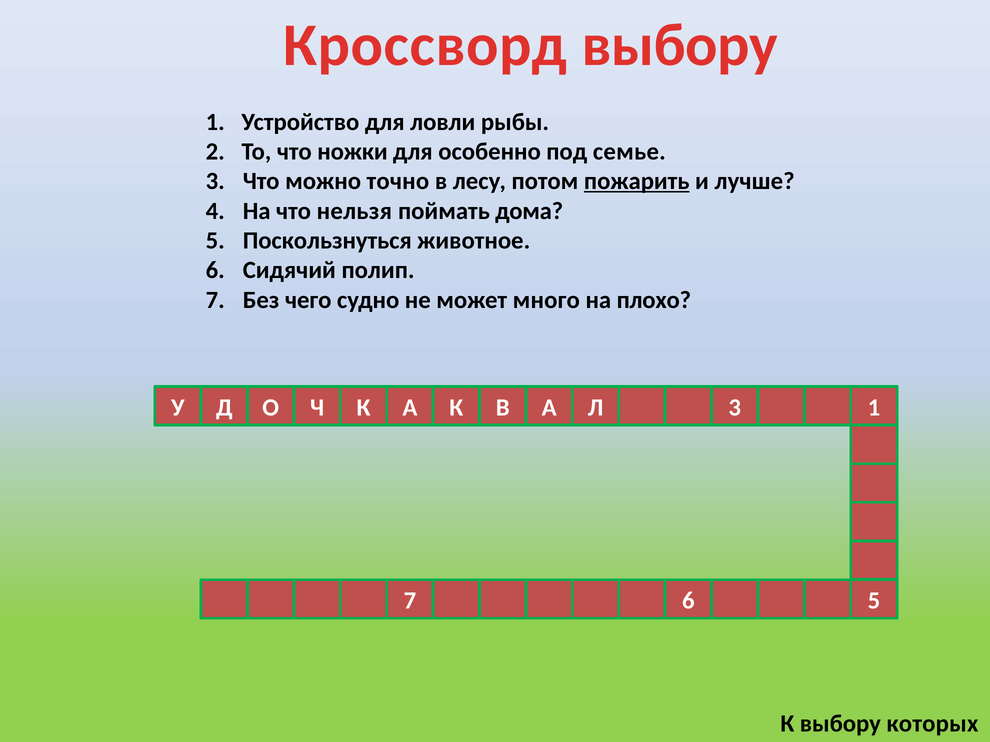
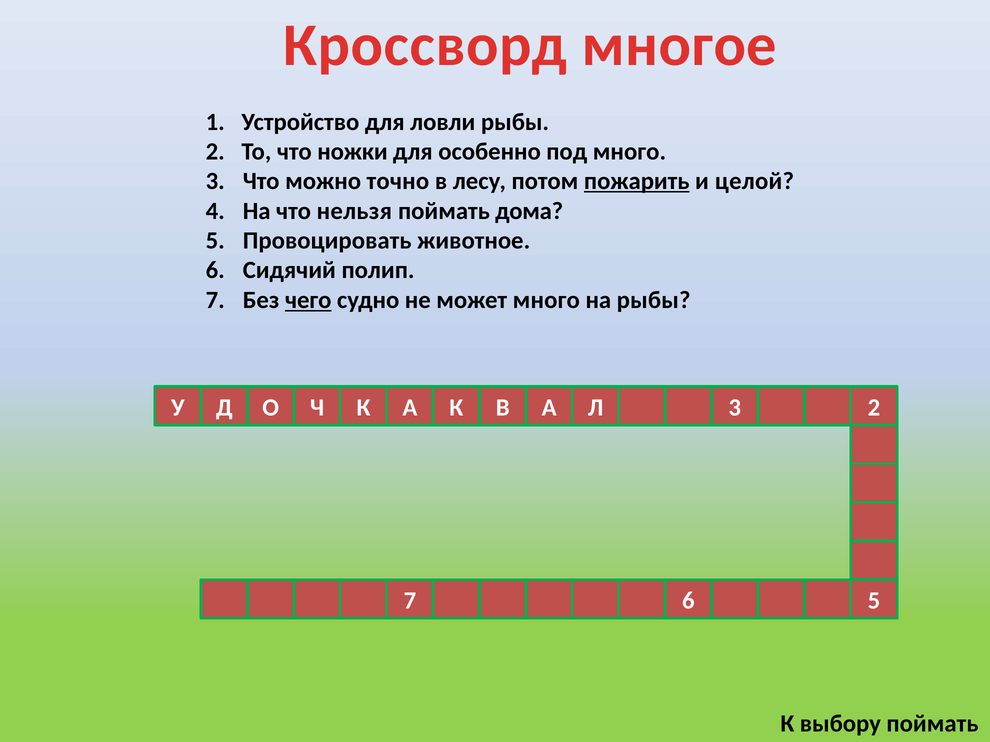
Кроссворд выбору: выбору -> многое
под семье: семье -> много
лучше: лучше -> целой
Поскользнуться: Поскользнуться -> Провоцировать
чего underline: none -> present
на плохо: плохо -> рыбы
3 1: 1 -> 2
выбору которых: которых -> поймать
